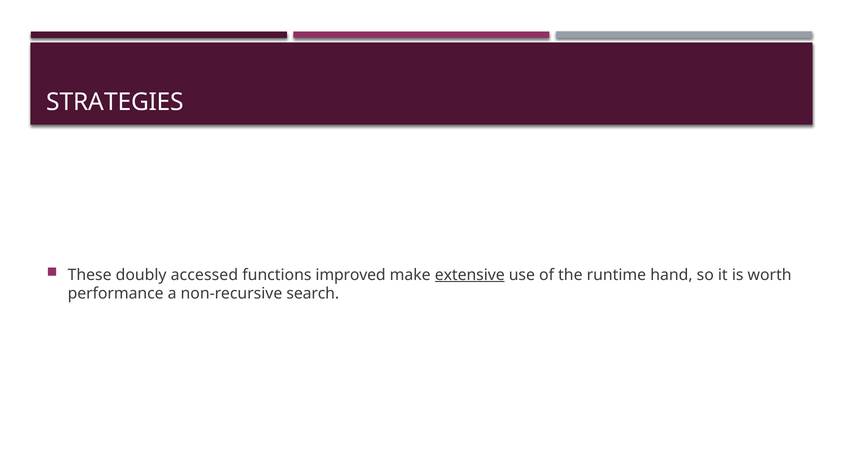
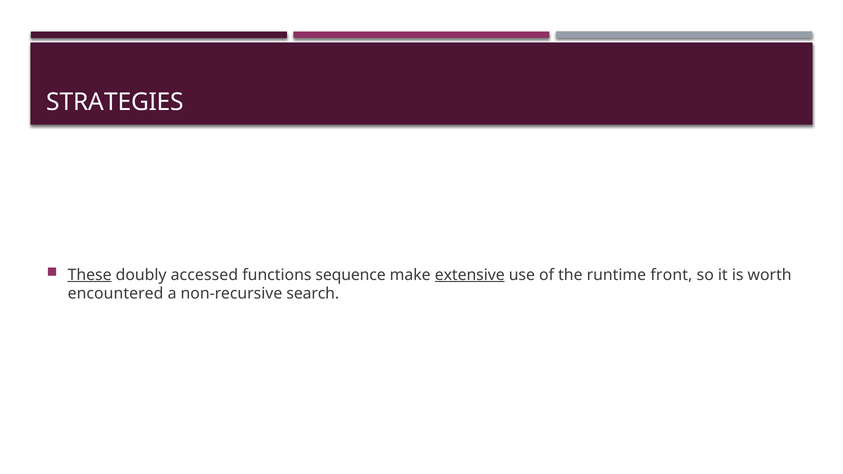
These underline: none -> present
improved: improved -> sequence
hand: hand -> front
performance: performance -> encountered
